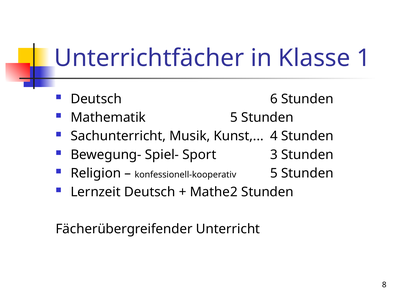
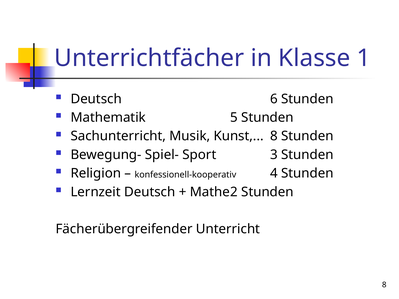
Kunst 4: 4 -> 8
konfessionell-kooperativ 5: 5 -> 4
